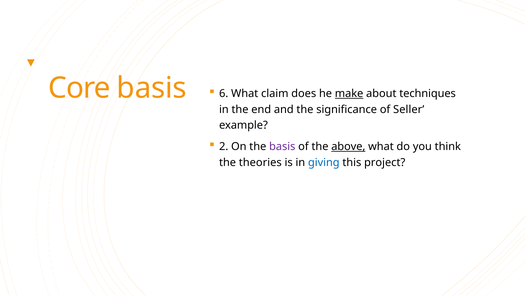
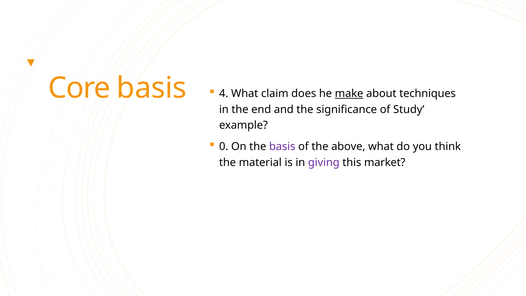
6: 6 -> 4
Seller: Seller -> Study
2: 2 -> 0
above underline: present -> none
theories: theories -> material
giving colour: blue -> purple
project: project -> market
